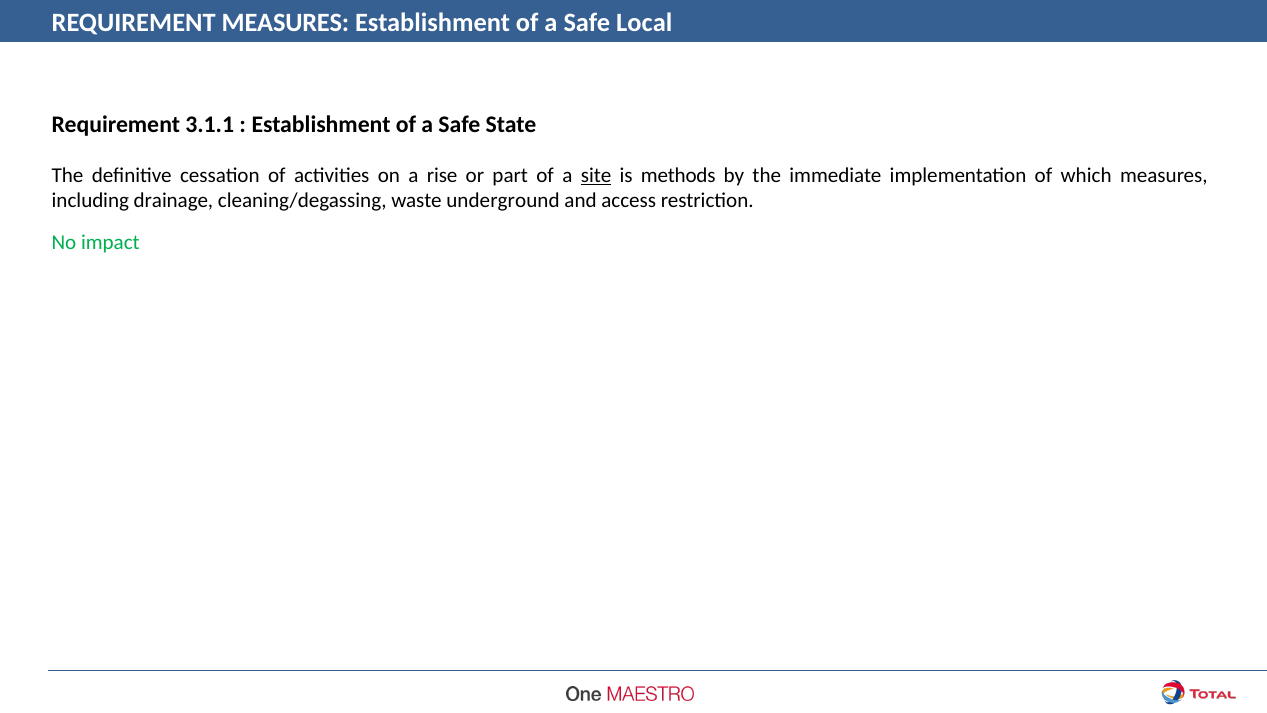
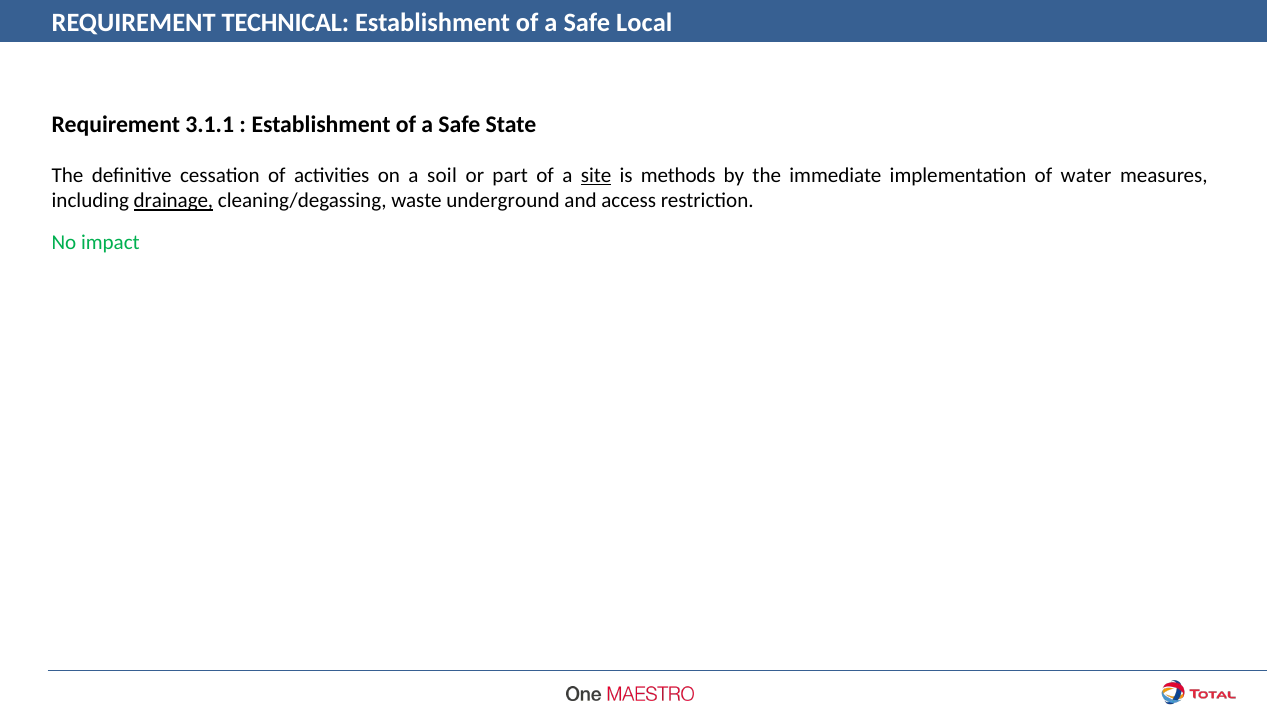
REQUIREMENT MEASURES: MEASURES -> TECHNICAL
rise: rise -> soil
which: which -> water
drainage underline: none -> present
